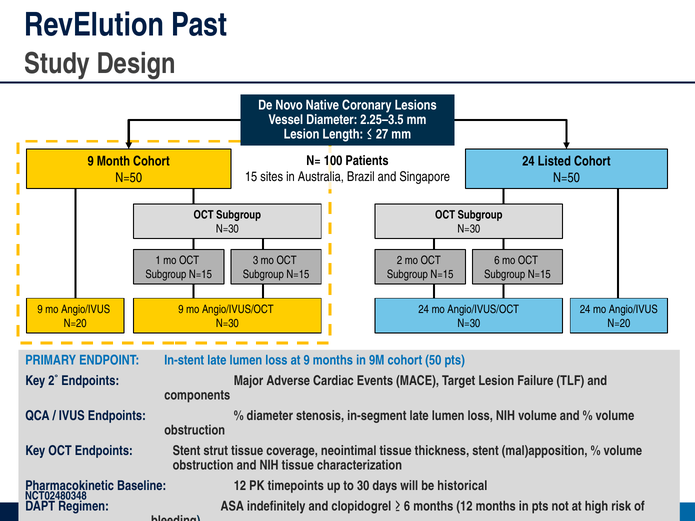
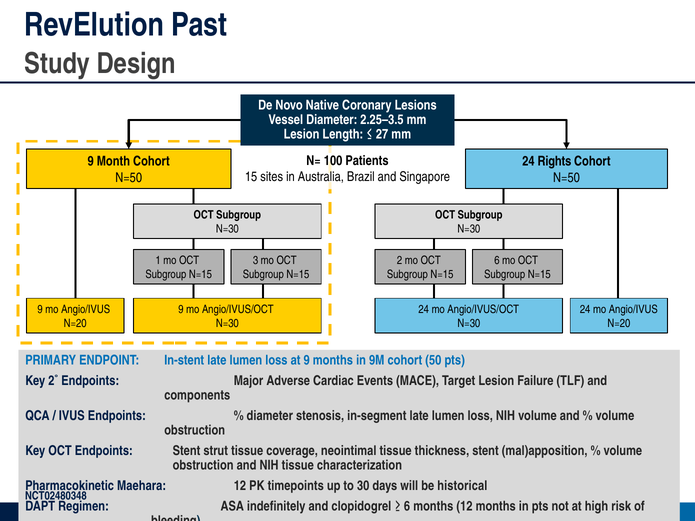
Listed: Listed -> Rights
Baseline: Baseline -> Maehara
